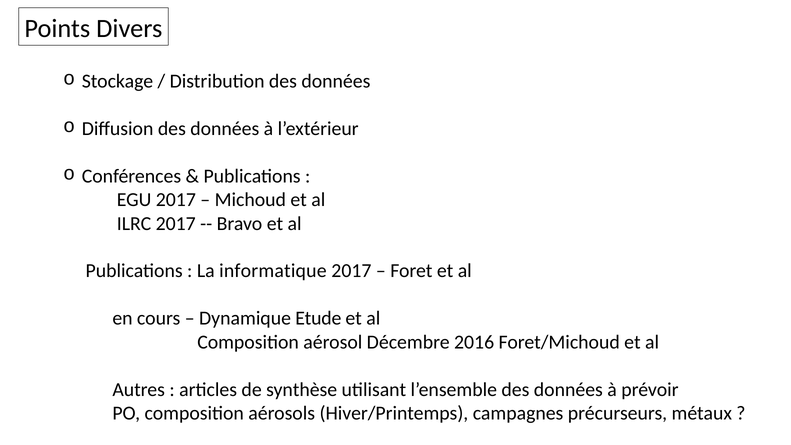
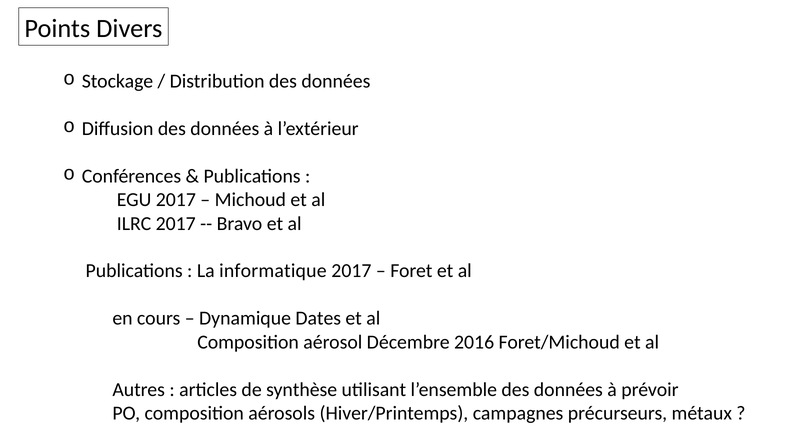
Etude: Etude -> Dates
